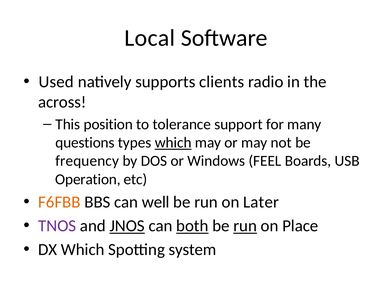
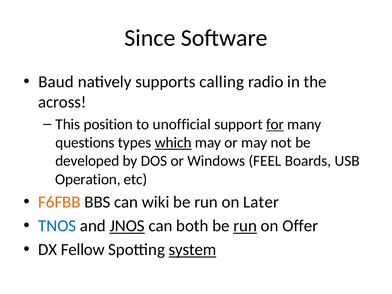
Local: Local -> Since
Used: Used -> Baud
clients: clients -> calling
tolerance: tolerance -> unofficial
for underline: none -> present
frequency: frequency -> developed
well: well -> wiki
TNOS colour: purple -> blue
both underline: present -> none
Place: Place -> Offer
DX Which: Which -> Fellow
system underline: none -> present
